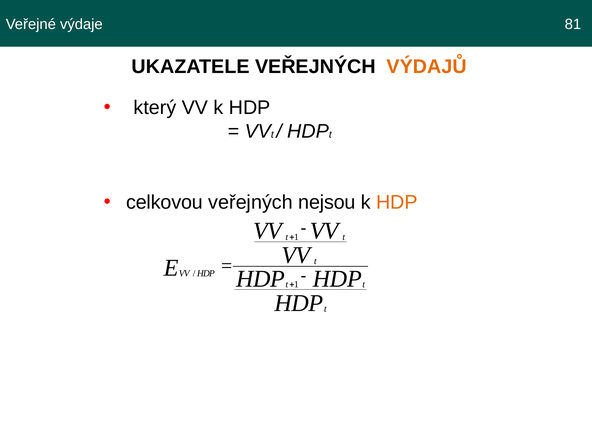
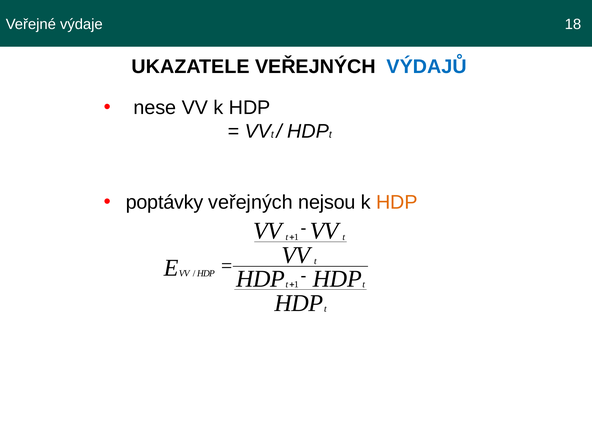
81: 81 -> 18
VÝDAJŮ colour: orange -> blue
který: který -> nese
celkovou: celkovou -> poptávky
